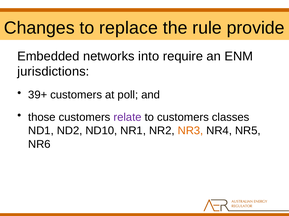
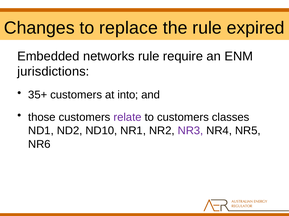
provide: provide -> expired
networks into: into -> rule
39+: 39+ -> 35+
poll: poll -> into
NR3 colour: orange -> purple
